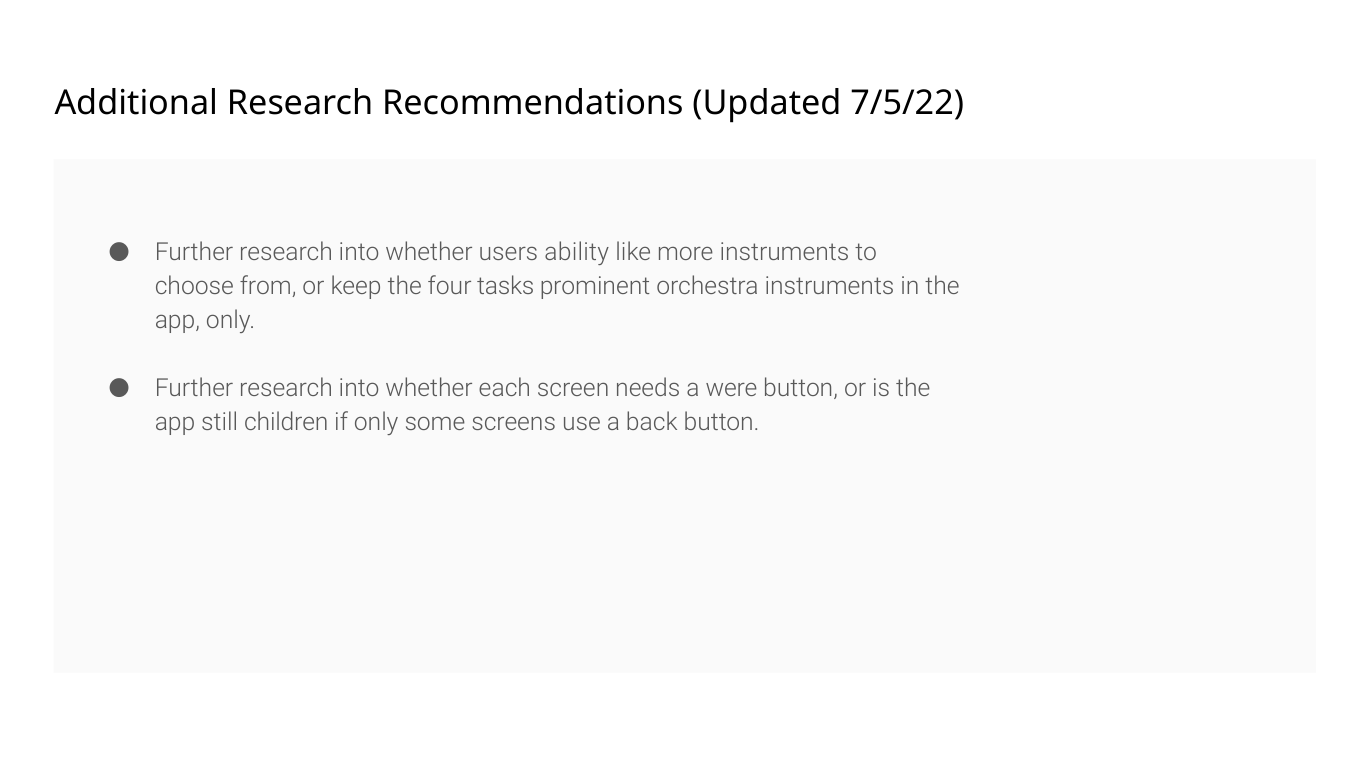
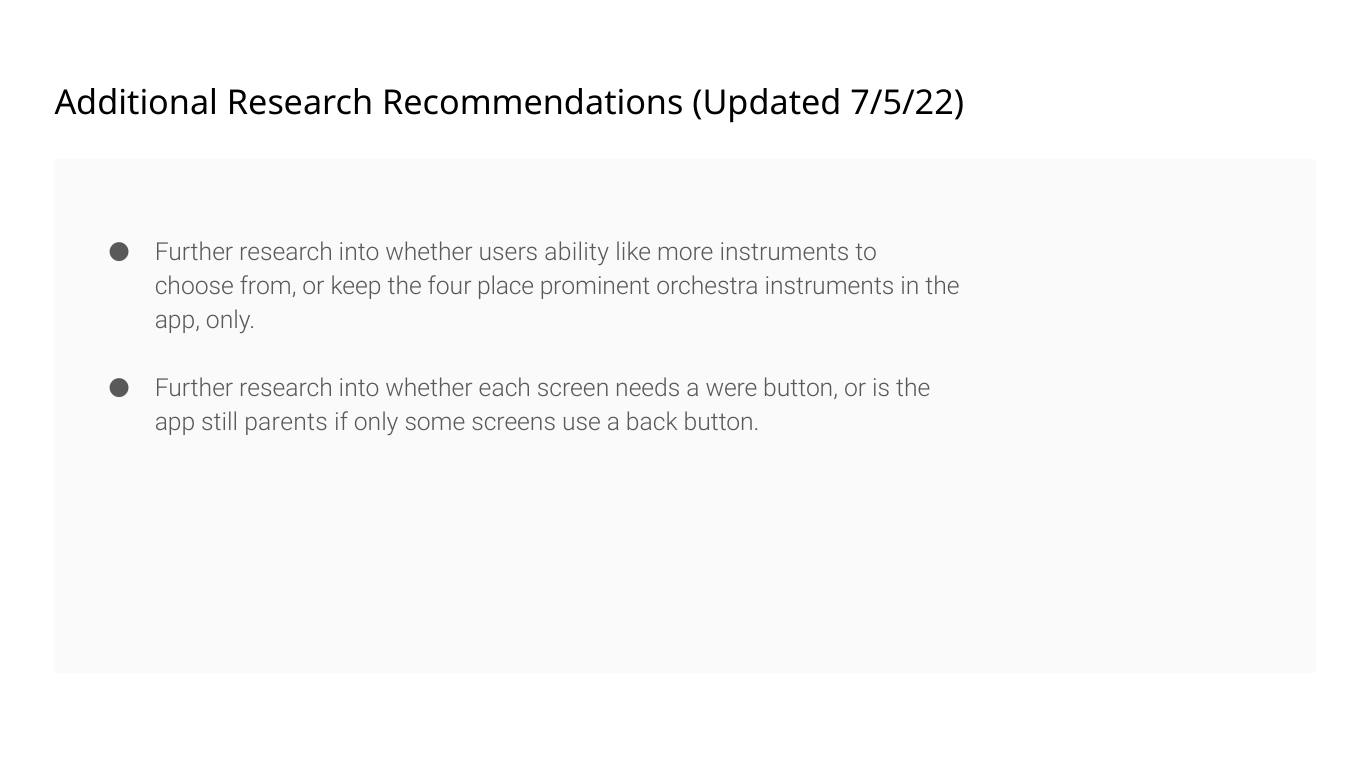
tasks: tasks -> place
children: children -> parents
